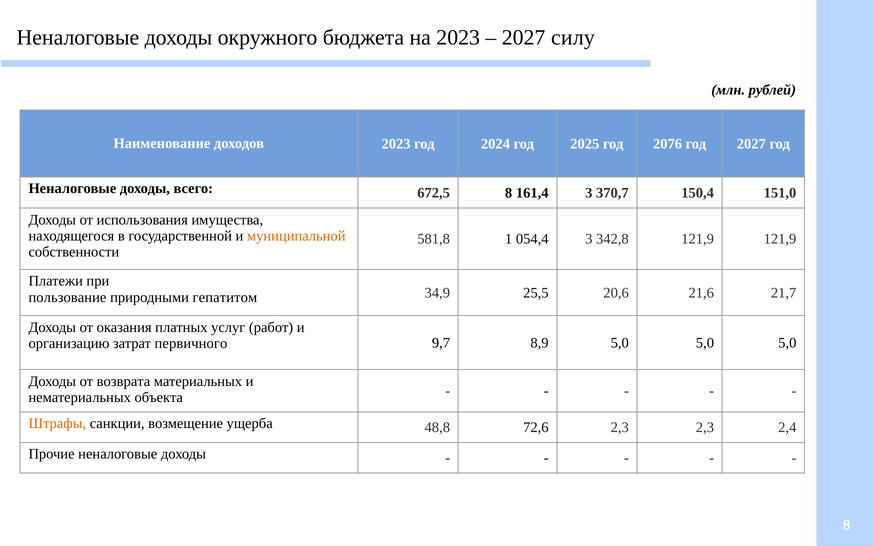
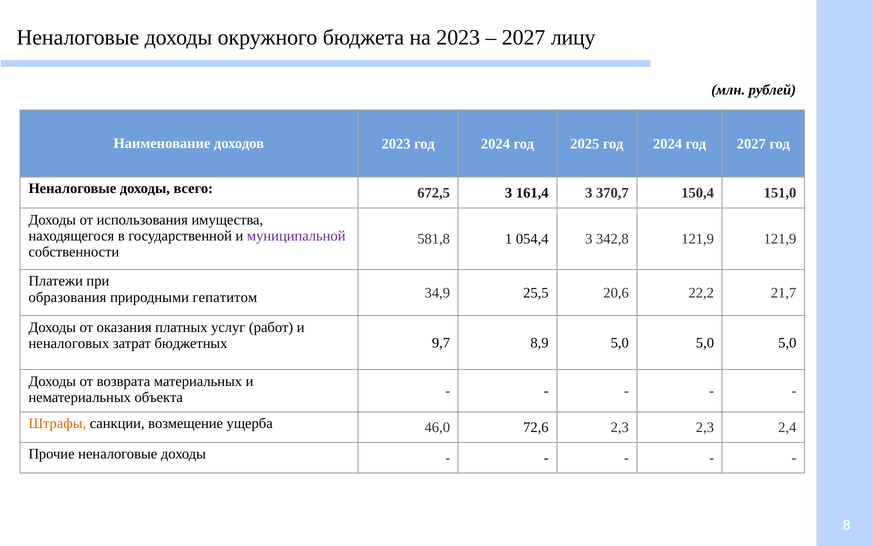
силу: силу -> лицу
2025 год 2076: 2076 -> 2024
672,5 8: 8 -> 3
муниципальной colour: orange -> purple
пользование: пользование -> образования
21,6: 21,6 -> 22,2
организацию: организацию -> неналоговых
первичного: первичного -> бюджетных
48,8: 48,8 -> 46,0
